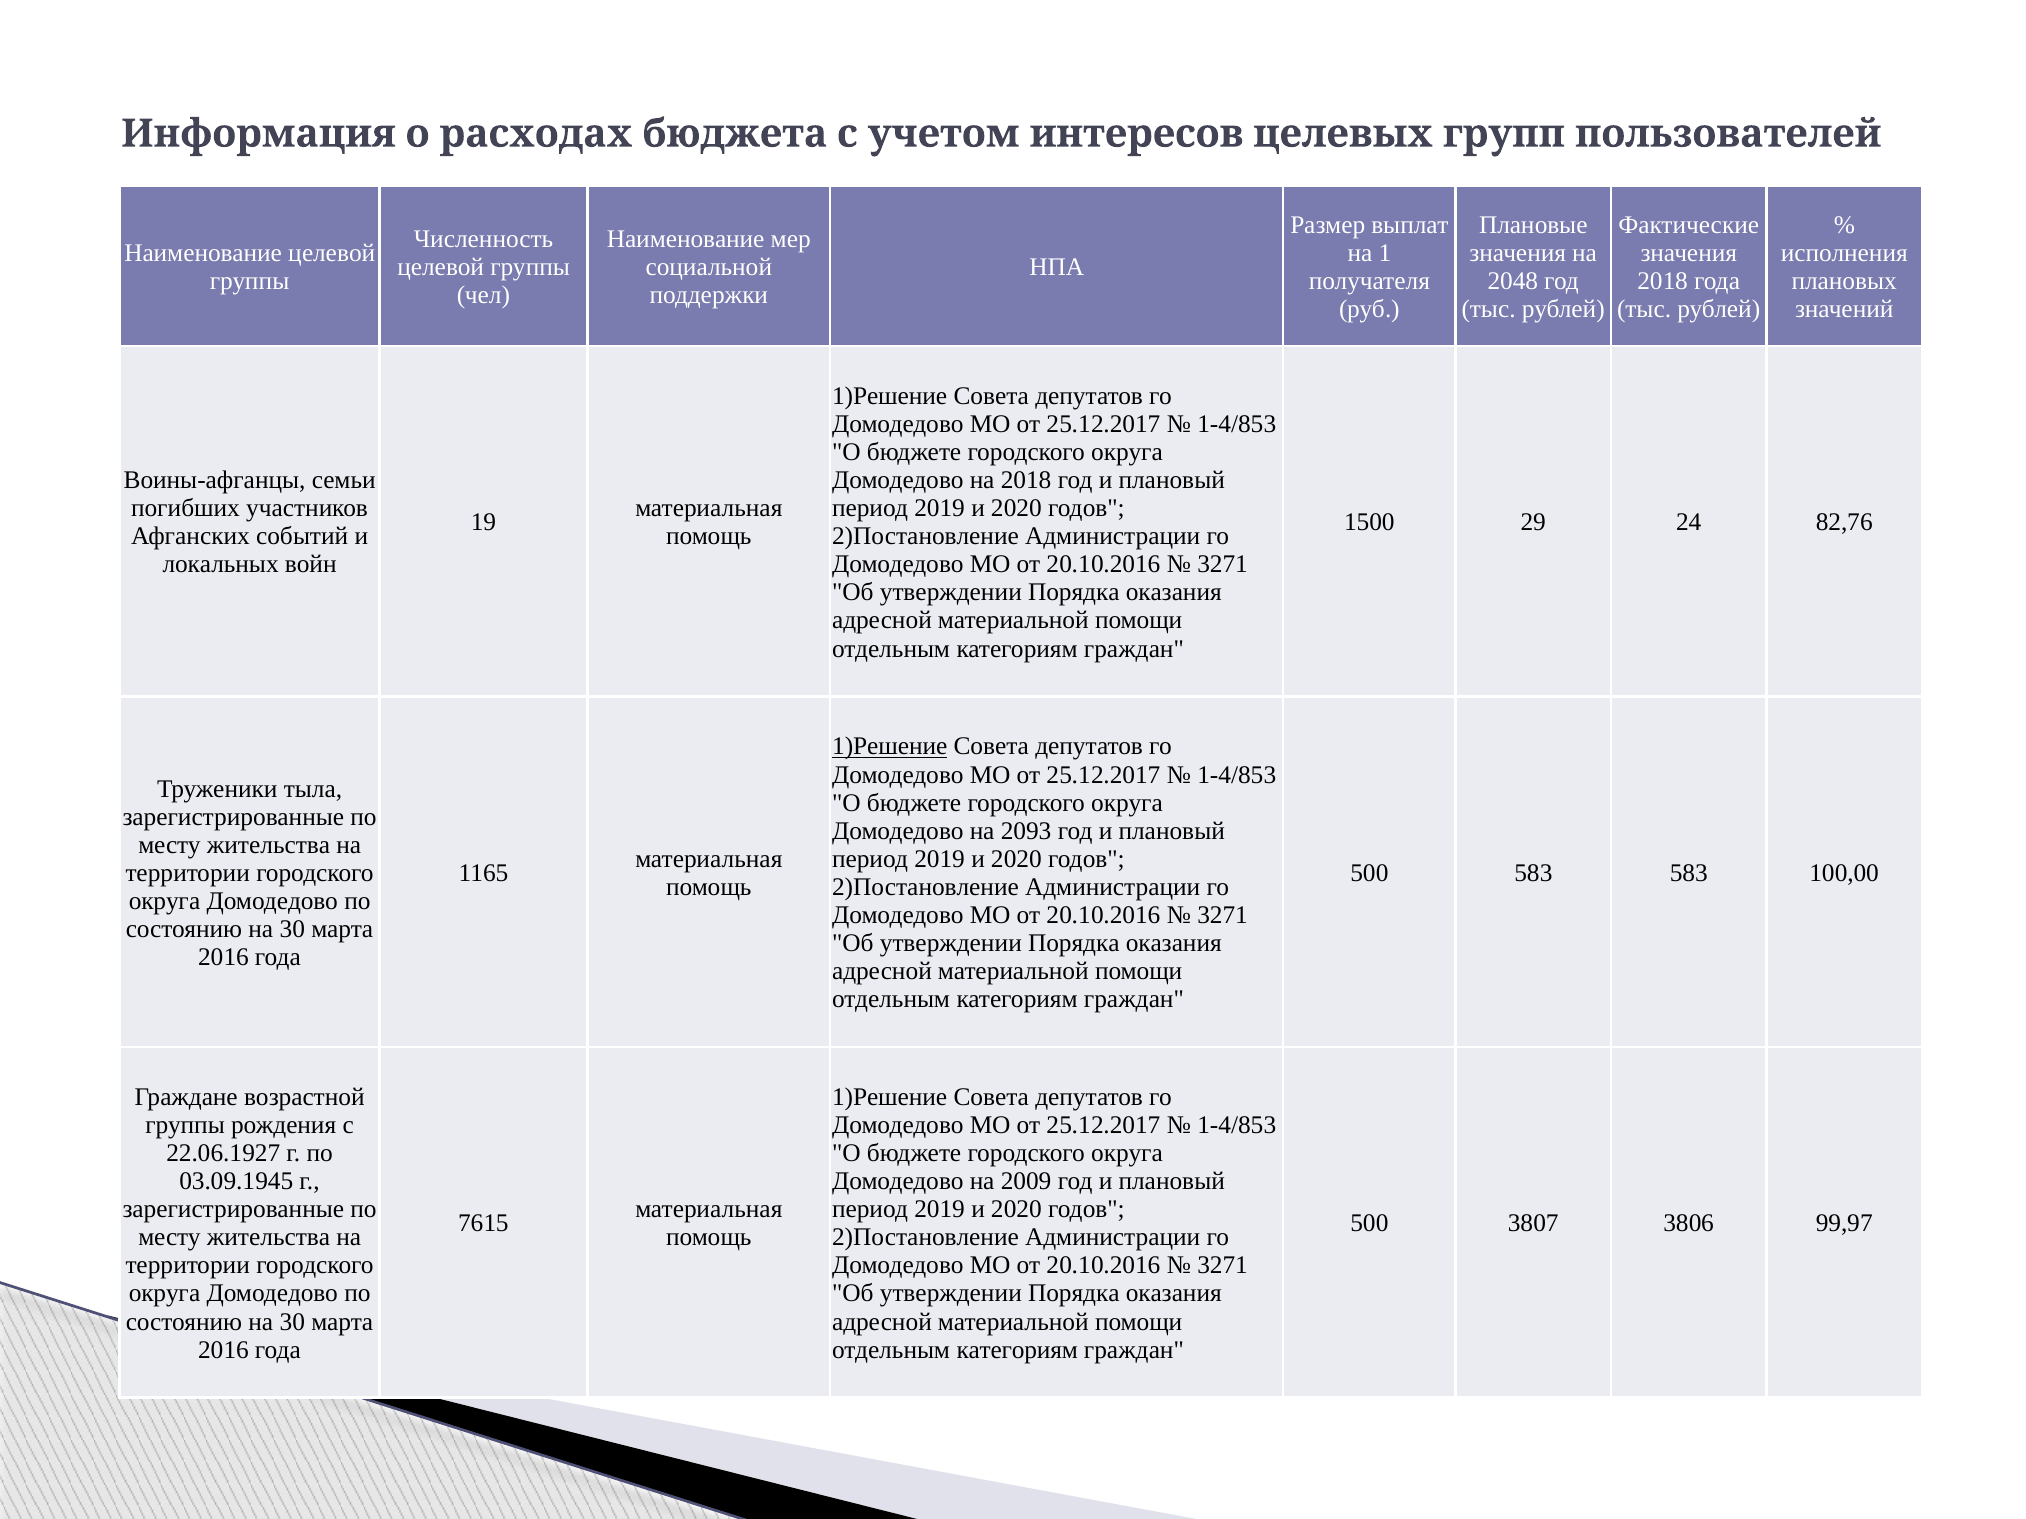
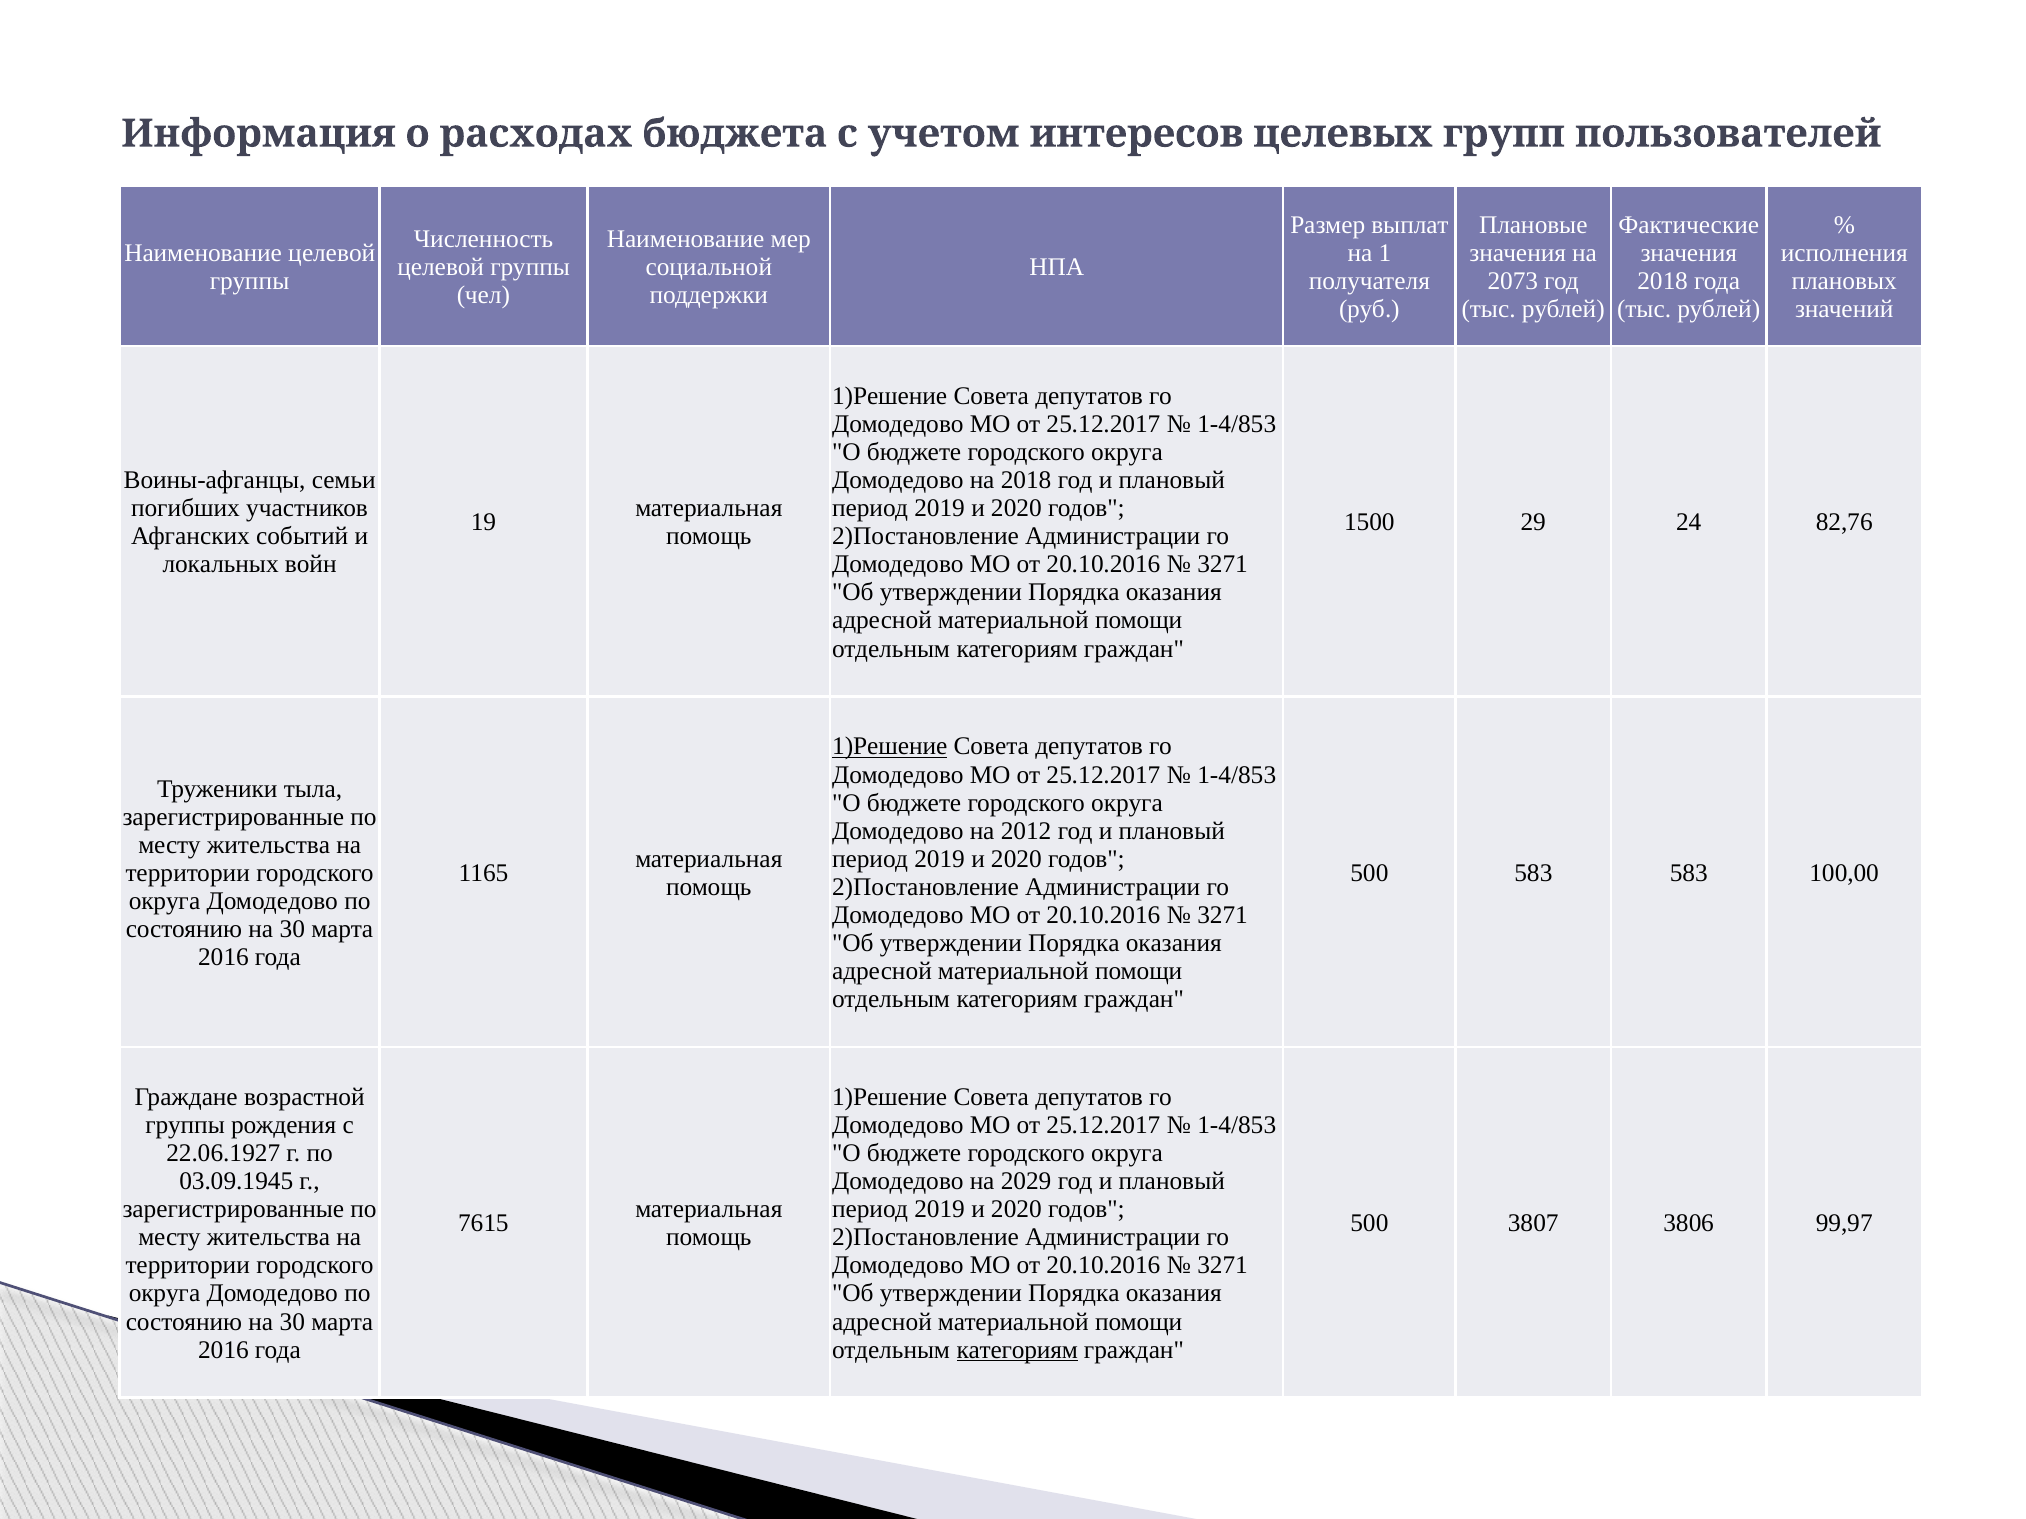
2048: 2048 -> 2073
2093: 2093 -> 2012
2009: 2009 -> 2029
категориям at (1017, 1350) underline: none -> present
